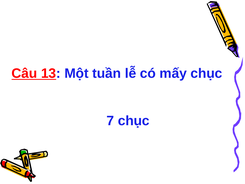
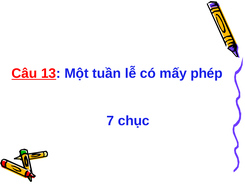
mấy chục: chục -> phép
